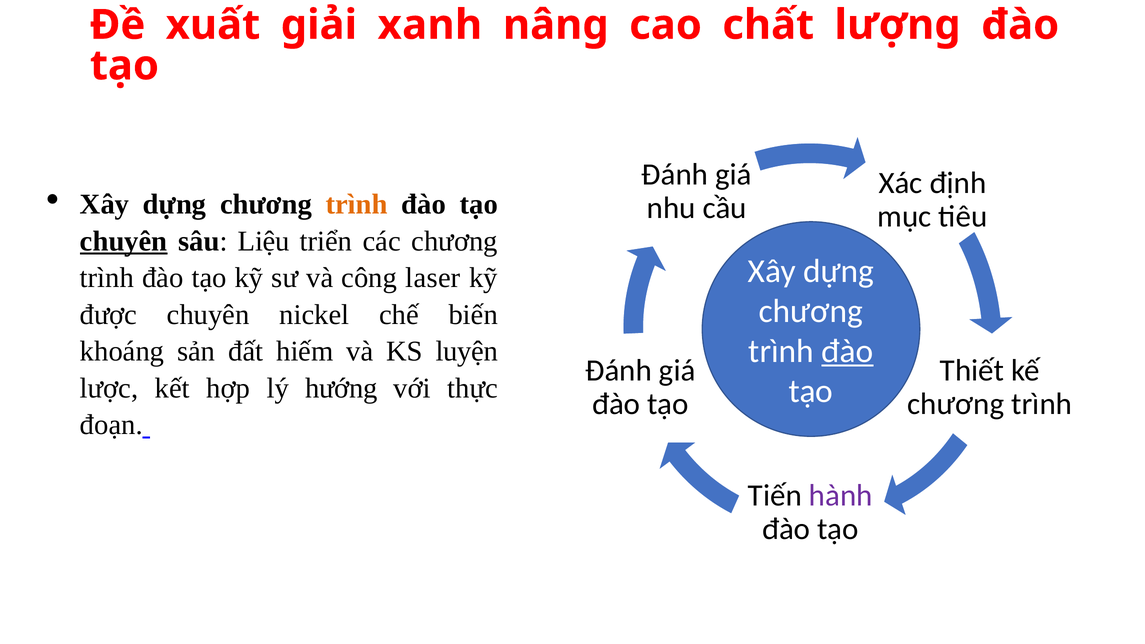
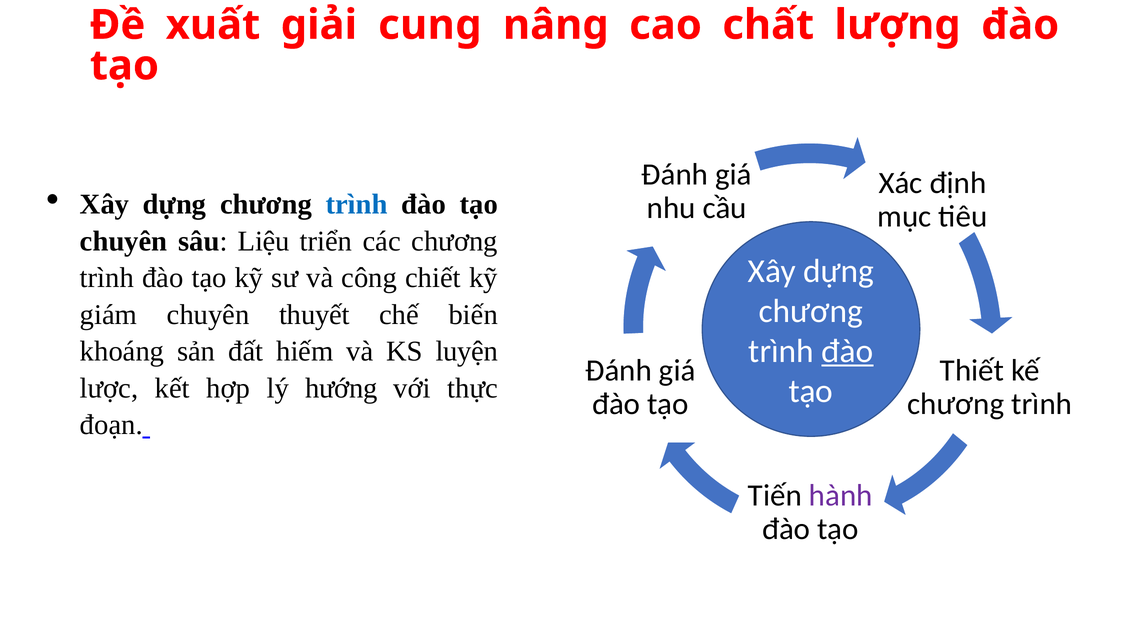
xanh: xanh -> cung
trình at (357, 204) colour: orange -> blue
chuyên at (124, 241) underline: present -> none
laser: laser -> chiết
được: được -> giám
nickel: nickel -> thuyết
